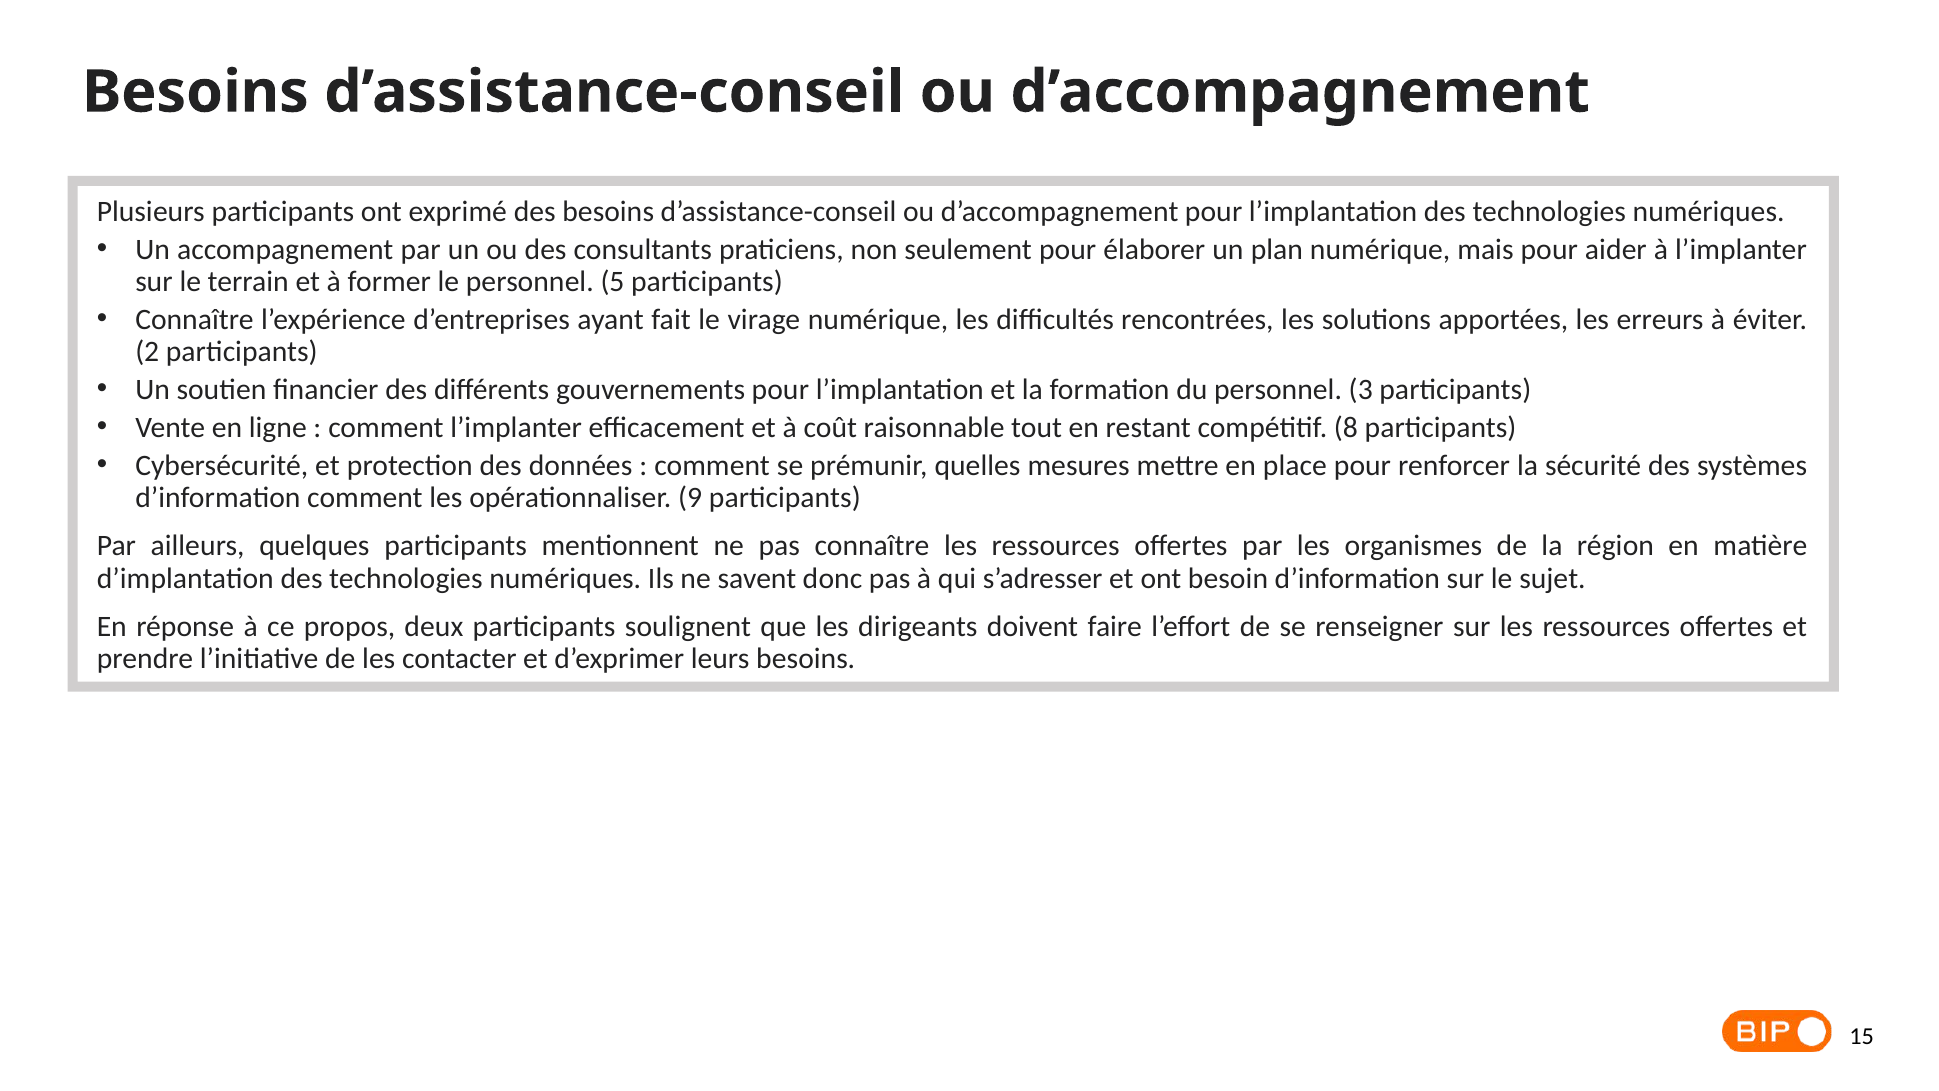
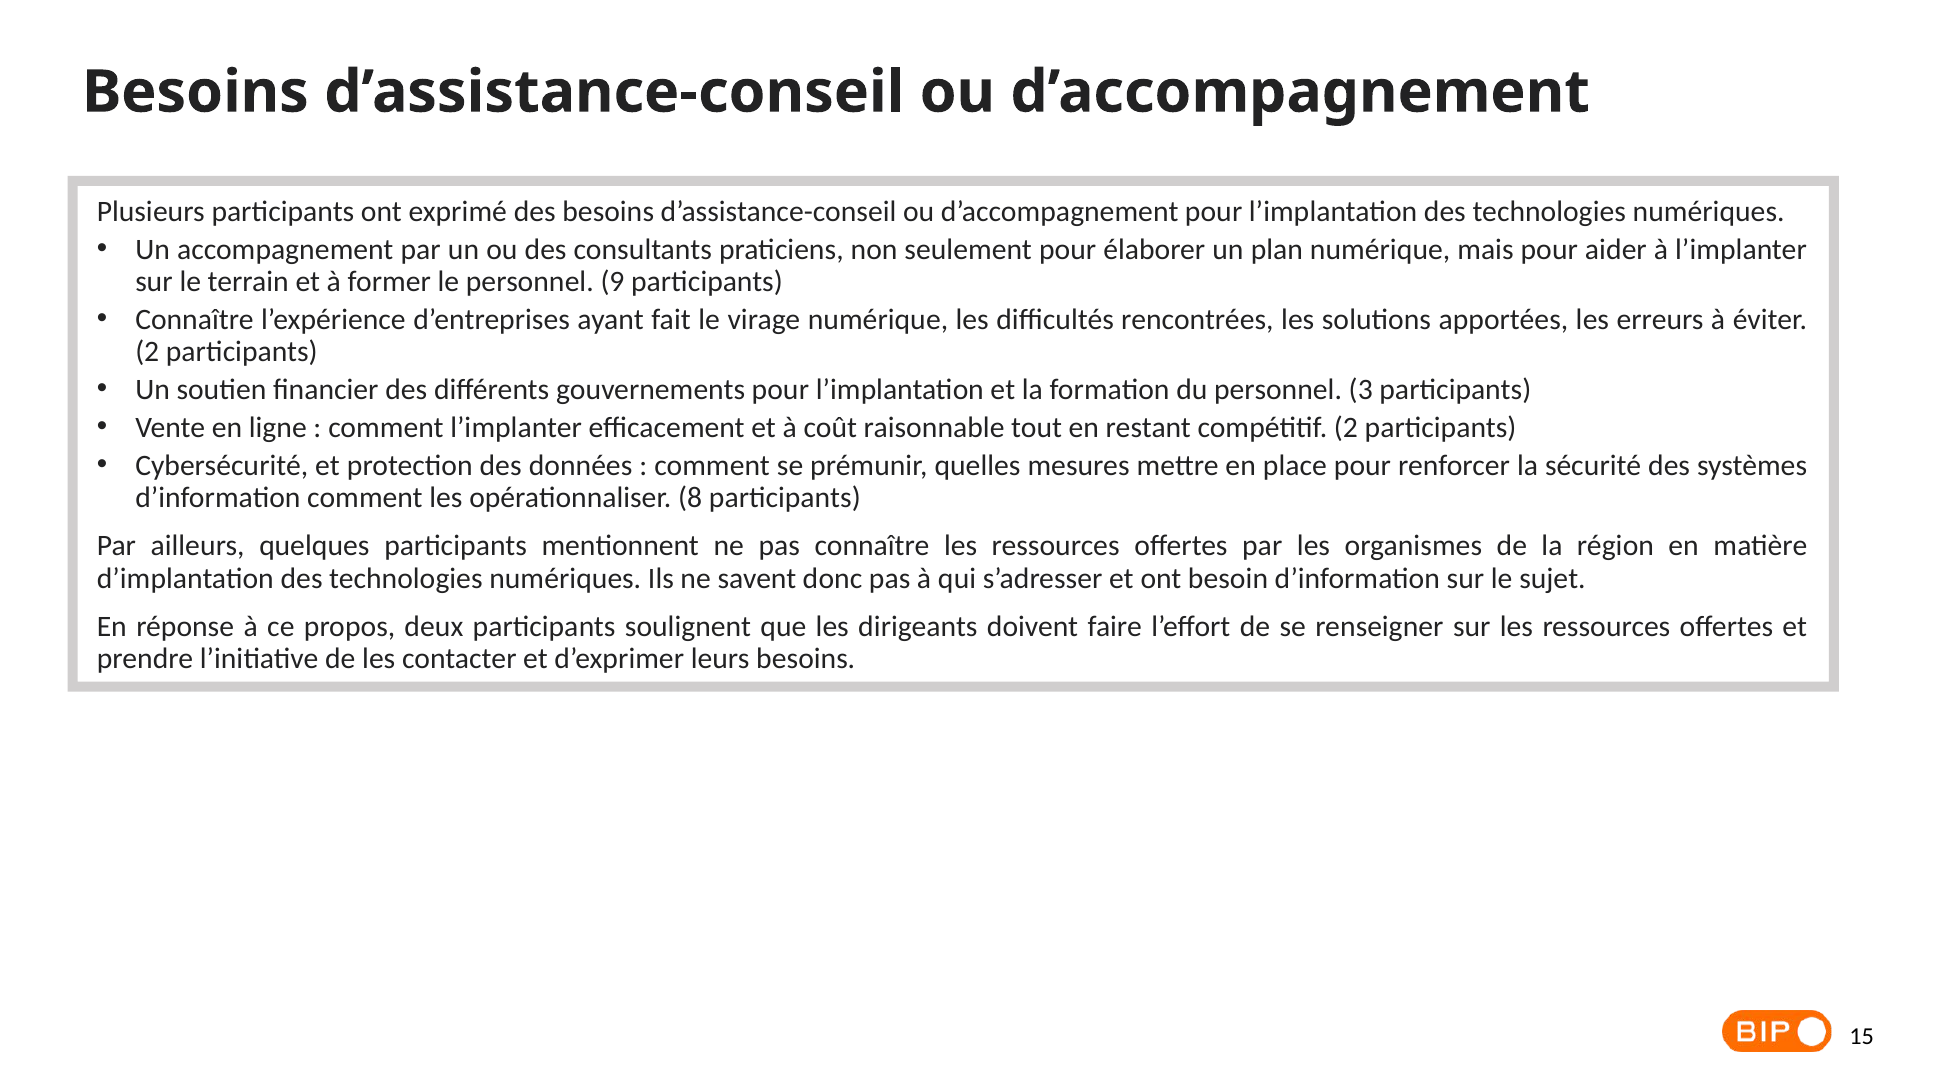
5: 5 -> 9
compétitif 8: 8 -> 2
9: 9 -> 8
